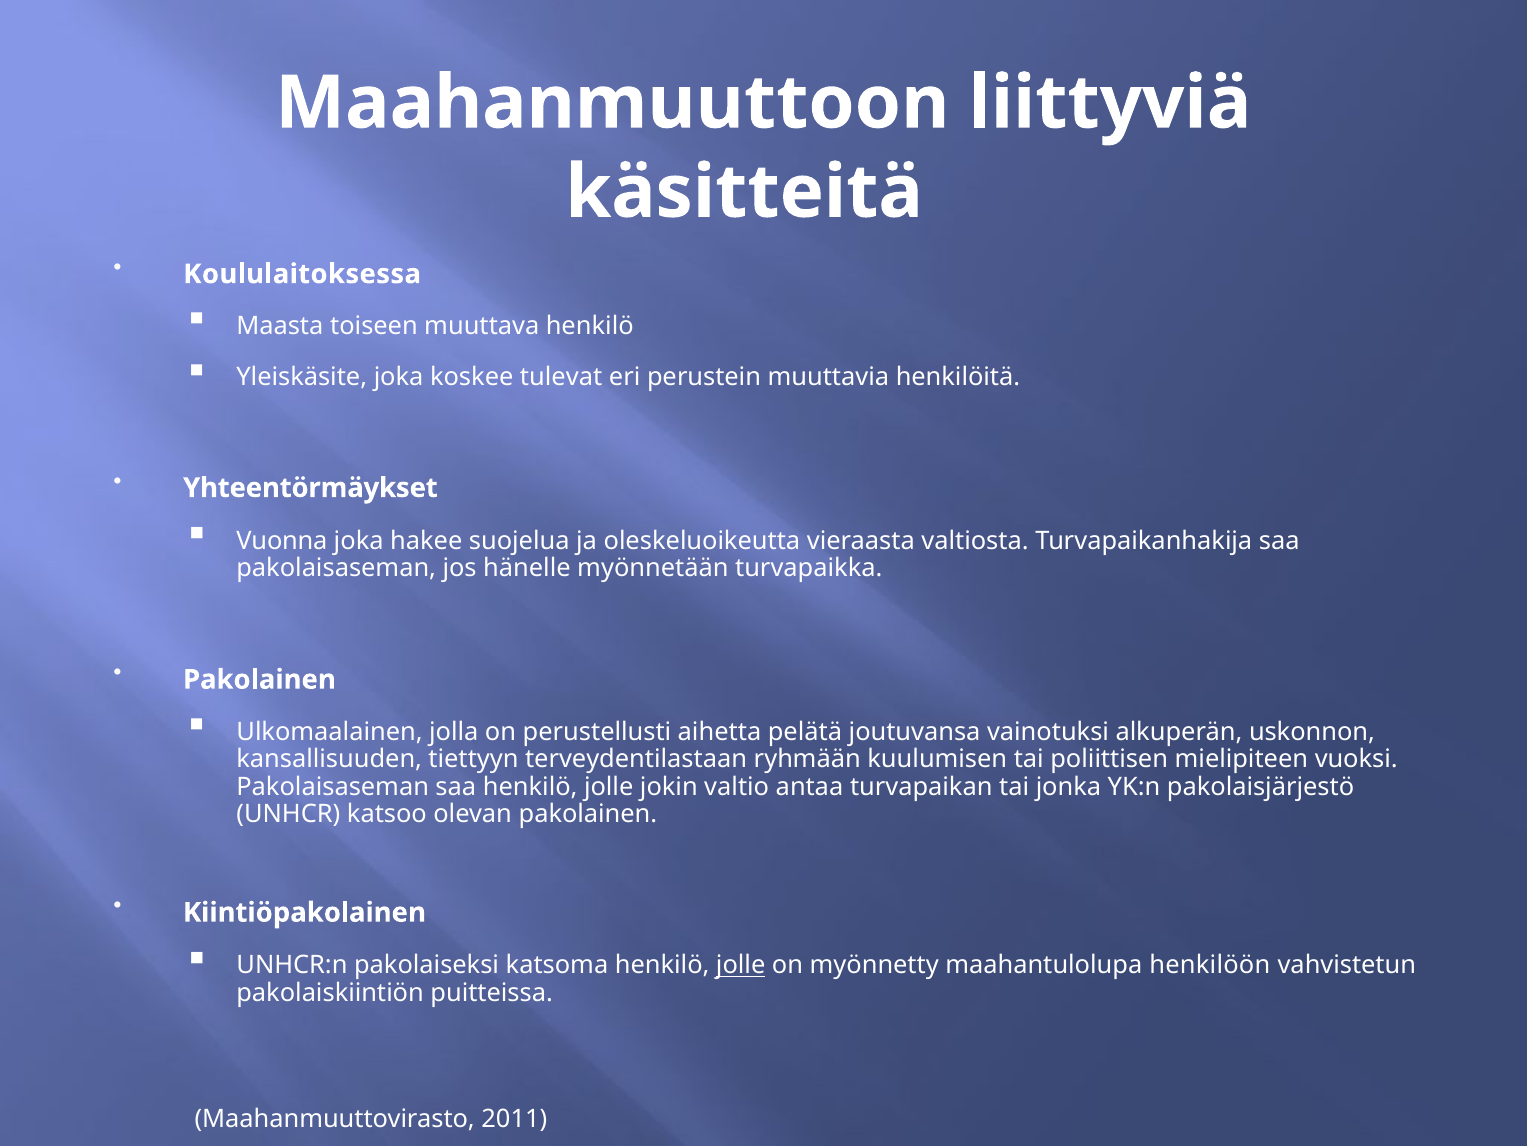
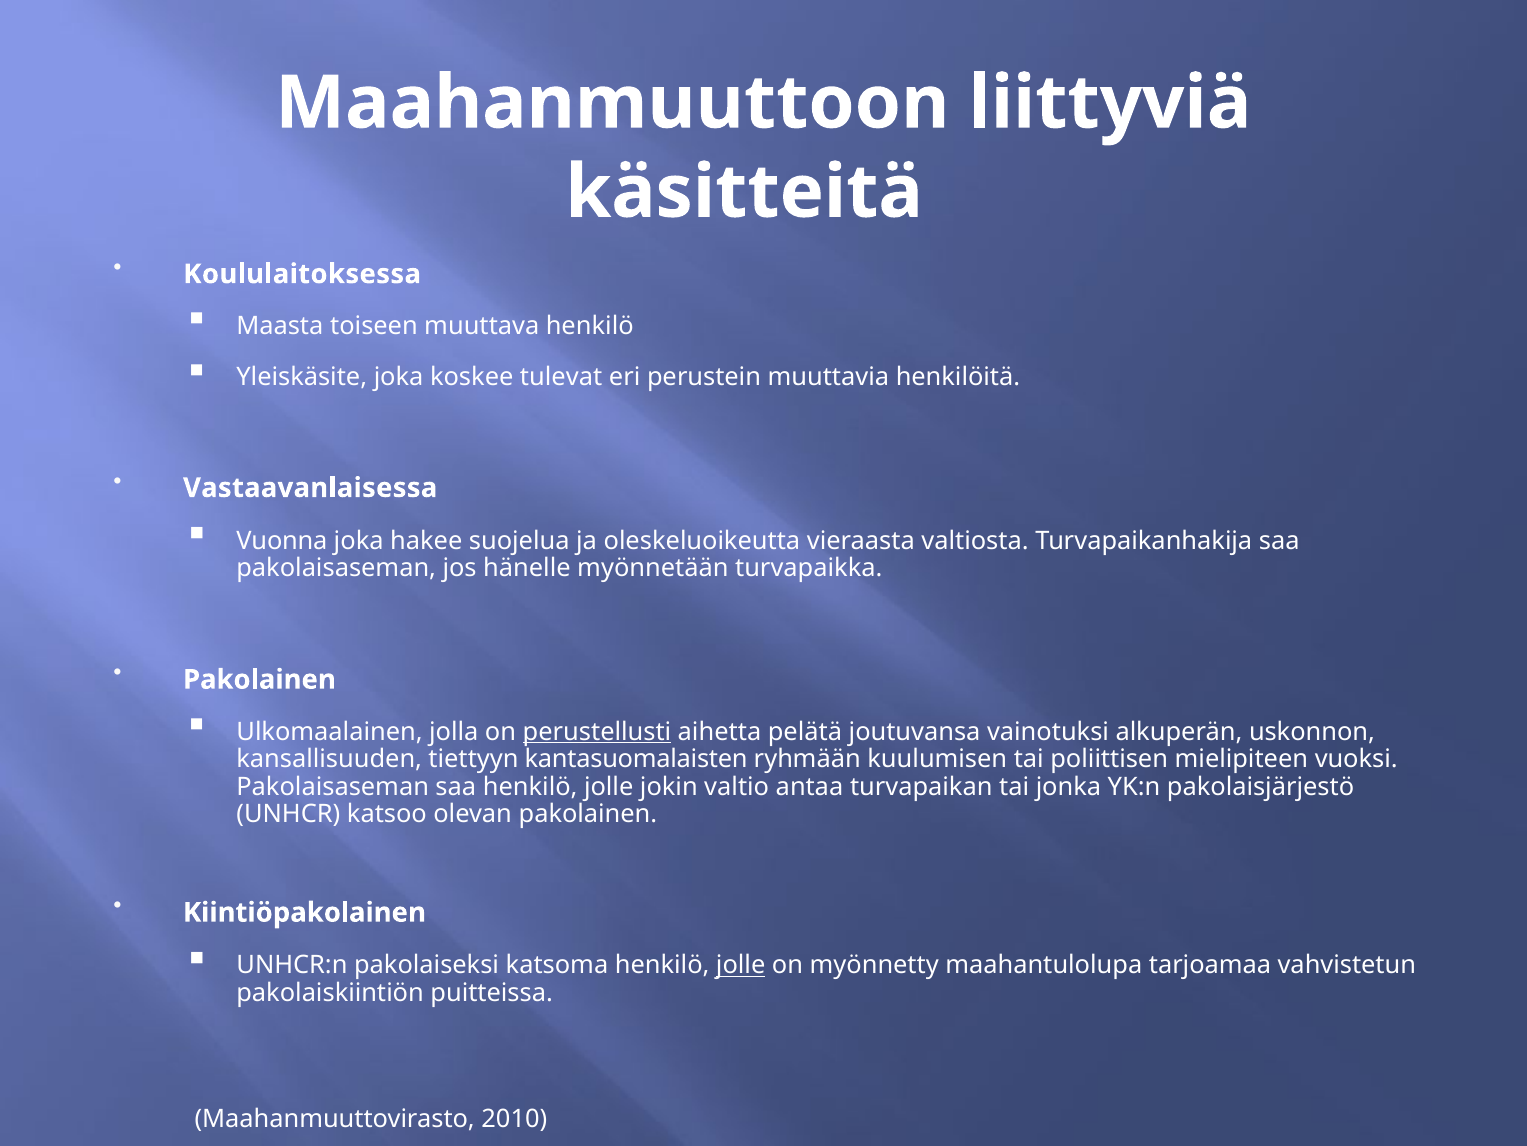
Yhteentörmäykset: Yhteentörmäykset -> Vastaavanlaisessa
perustellusti underline: none -> present
terveydentilastaan: terveydentilastaan -> kantasuomalaisten
henkilöön: henkilöön -> tarjoamaa
2011: 2011 -> 2010
